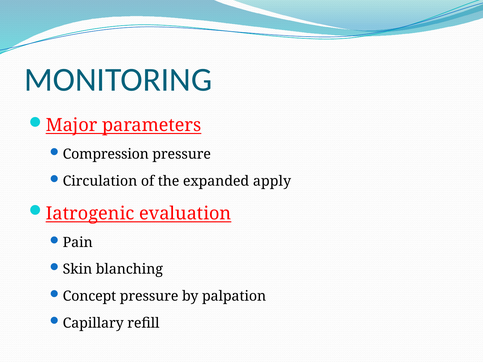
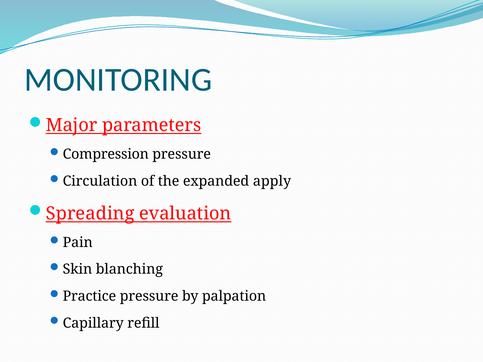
Iatrogenic: Iatrogenic -> Spreading
Concept: Concept -> Practice
